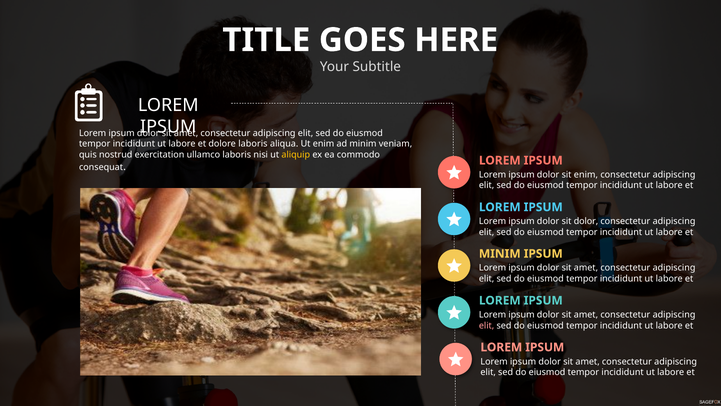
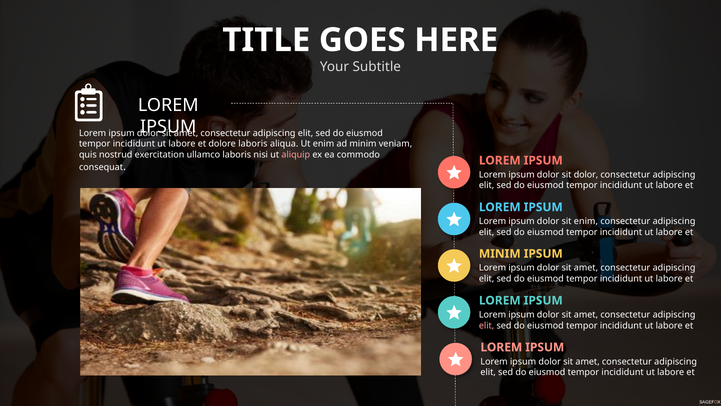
aliquip colour: yellow -> pink
sit enim: enim -> dolor
sit dolor: dolor -> enim
